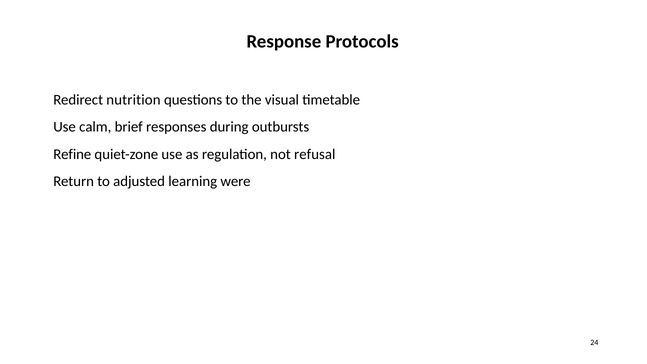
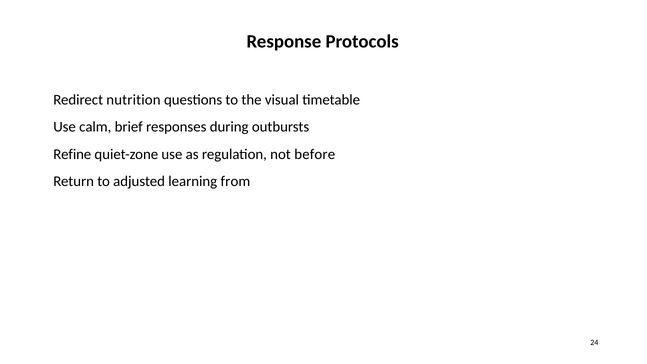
refusal: refusal -> before
were: were -> from
